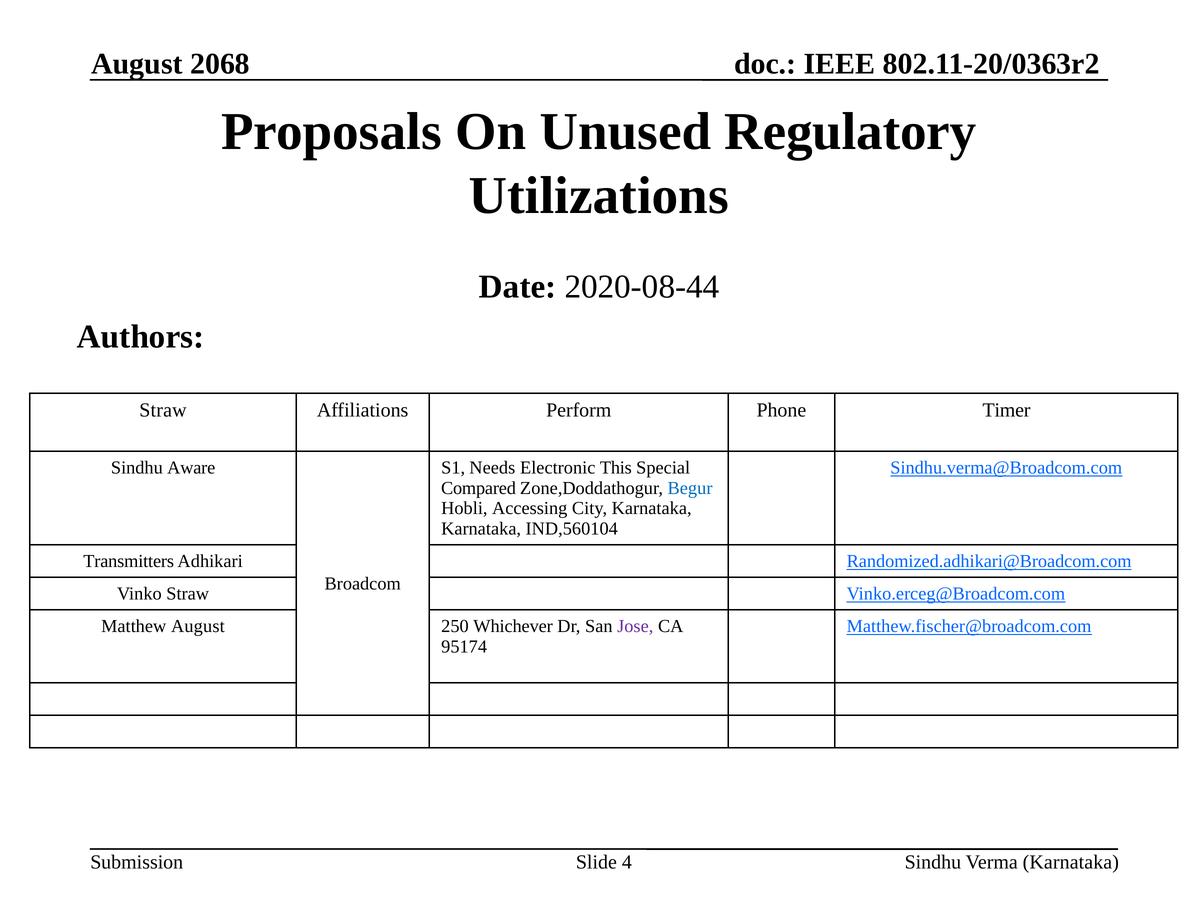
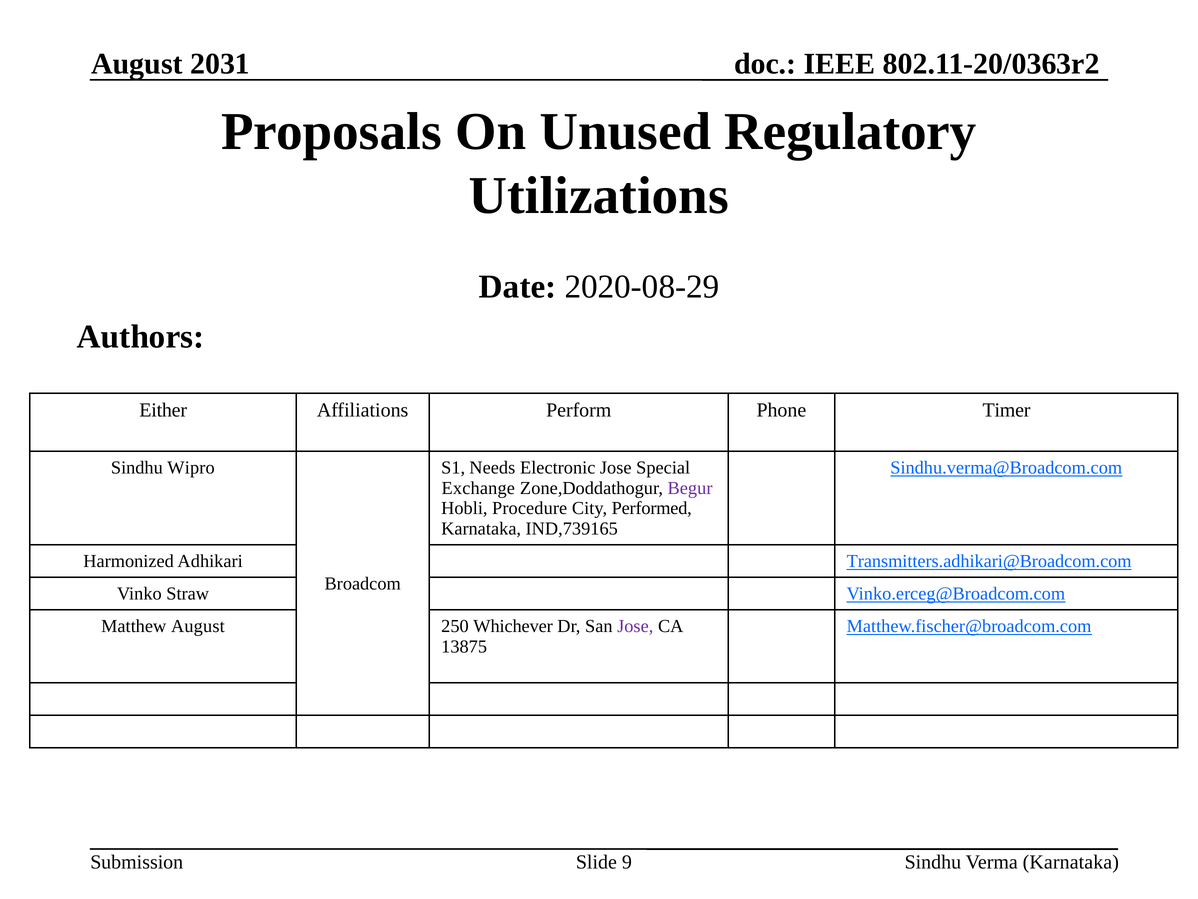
2068: 2068 -> 2031
2020-08-44: 2020-08-44 -> 2020-08-29
Straw at (163, 410): Straw -> Either
Aware: Aware -> Wipro
Electronic This: This -> Jose
Compared: Compared -> Exchange
Begur colour: blue -> purple
Accessing: Accessing -> Procedure
City Karnataka: Karnataka -> Performed
IND,560104: IND,560104 -> IND,739165
Transmitters: Transmitters -> Harmonized
Randomized.adhikari@Broadcom.com: Randomized.adhikari@Broadcom.com -> Transmitters.adhikari@Broadcom.com
95174: 95174 -> 13875
4: 4 -> 9
